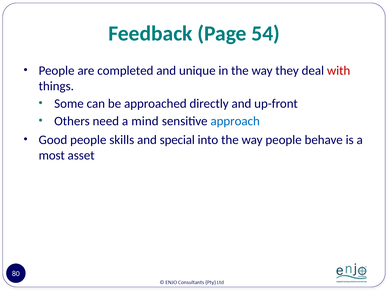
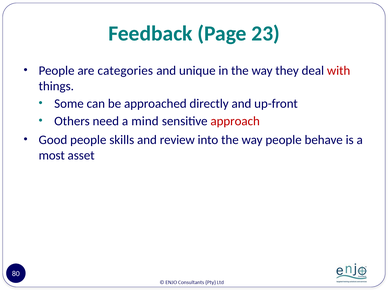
54: 54 -> 23
completed: completed -> categories
approach colour: blue -> red
special: special -> review
